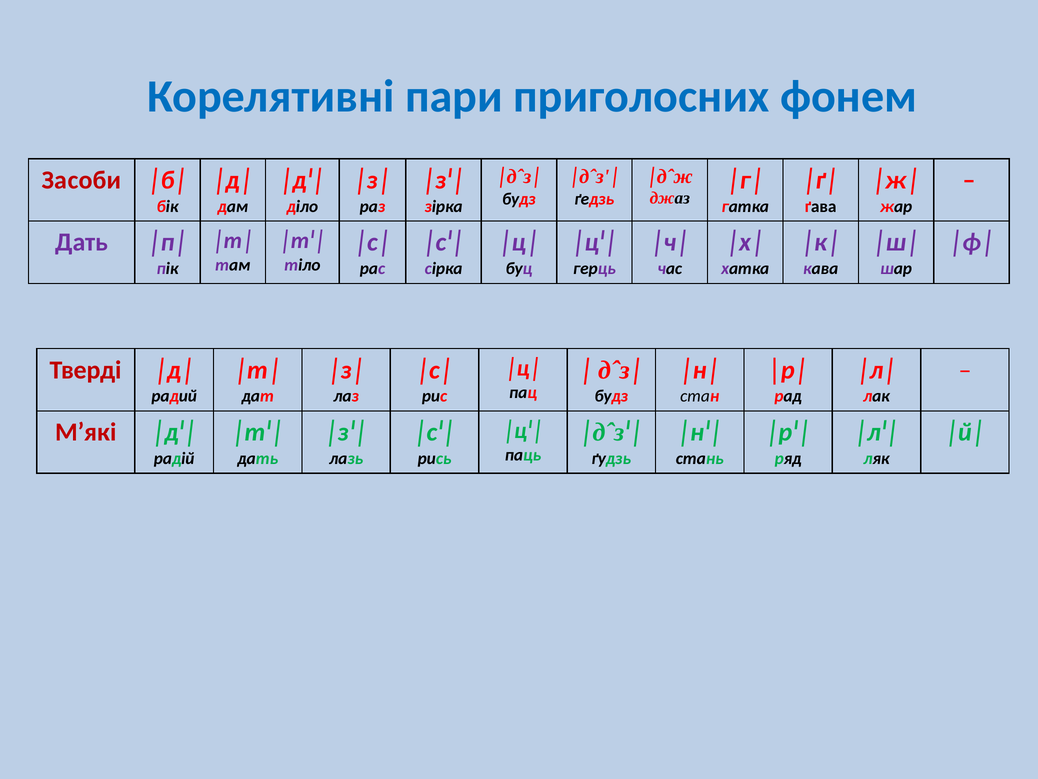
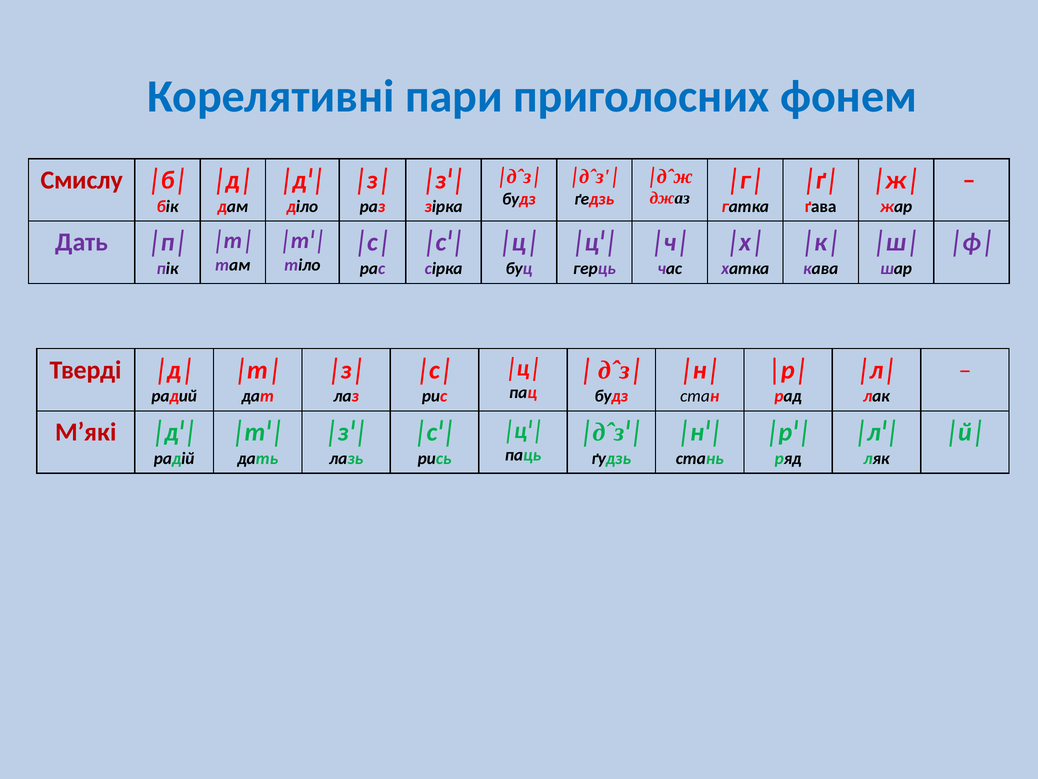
Засоби: Засоби -> Смислу
